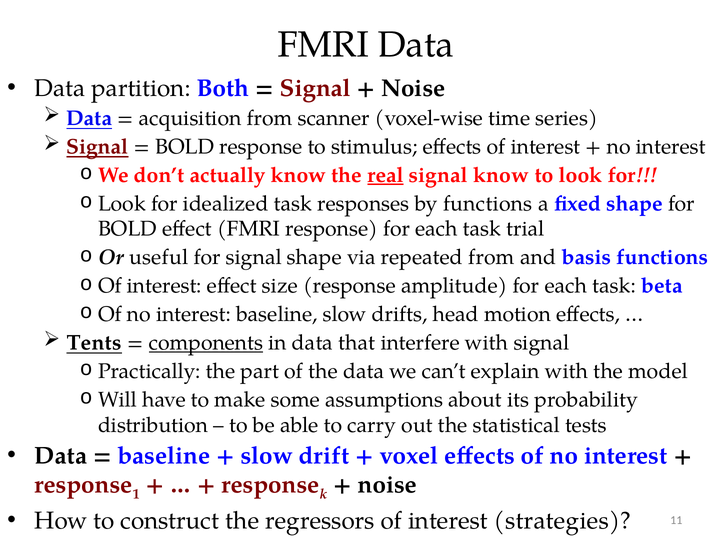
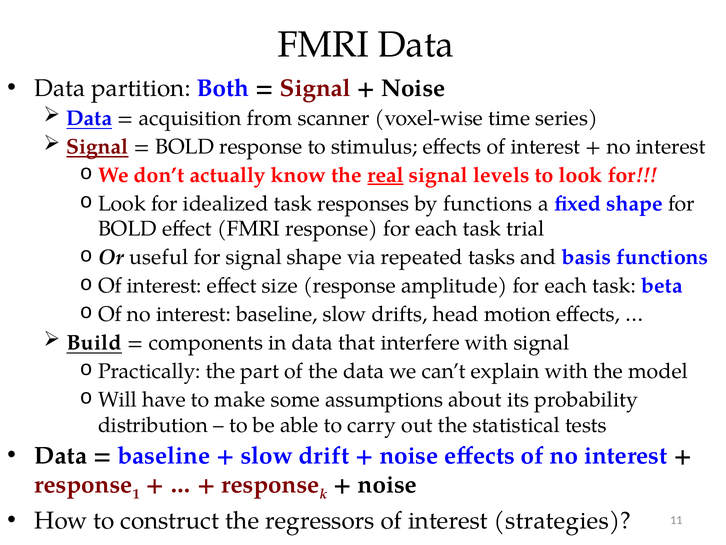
signal know: know -> levels
repeated from: from -> tasks
Tents: Tents -> Build
components underline: present -> none
voxel at (409, 455): voxel -> noise
